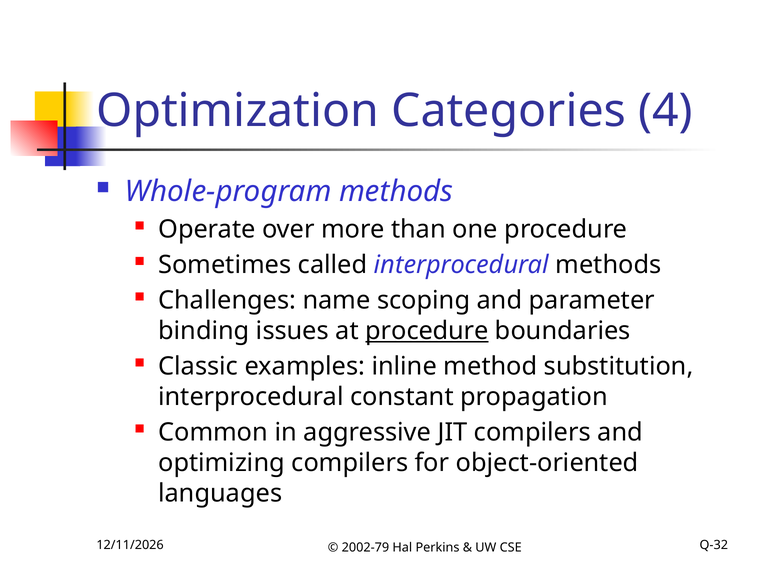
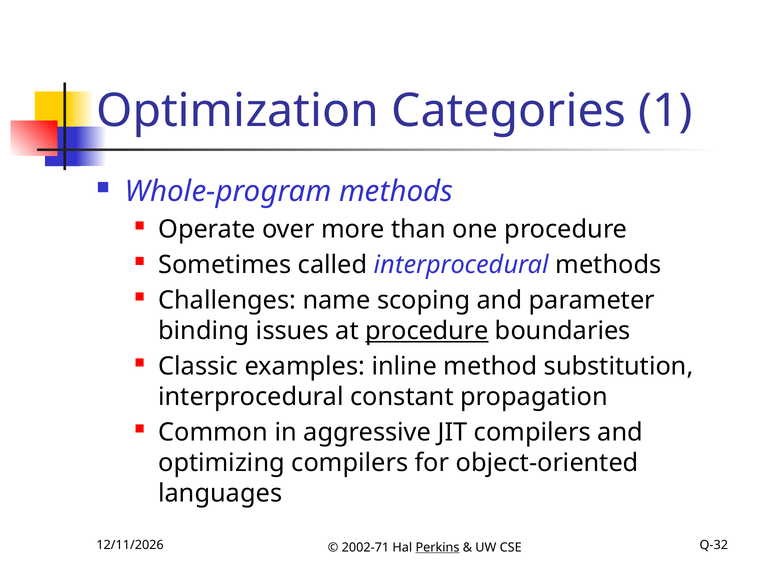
4: 4 -> 1
2002-79: 2002-79 -> 2002-71
Perkins underline: none -> present
